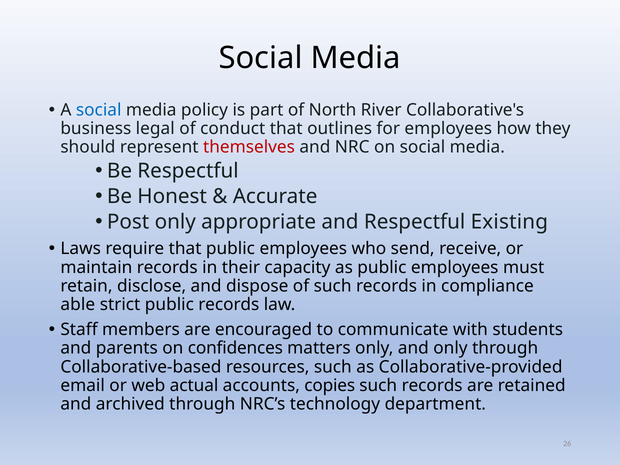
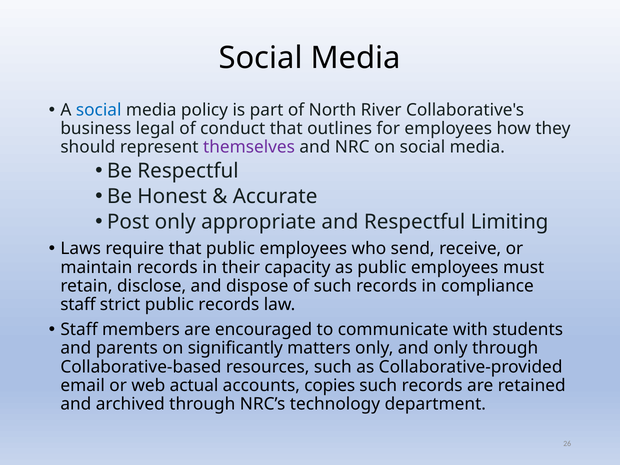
themselves colour: red -> purple
Existing: Existing -> Limiting
able at (78, 305): able -> staff
confidences: confidences -> significantly
